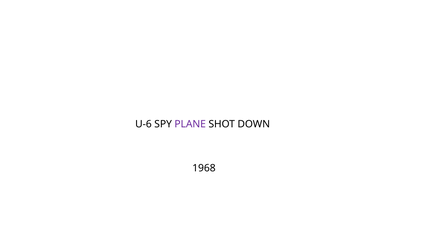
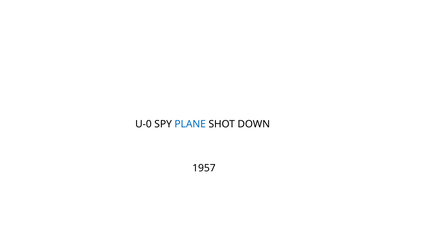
U-6: U-6 -> U-0
PLANE colour: purple -> blue
1968: 1968 -> 1957
